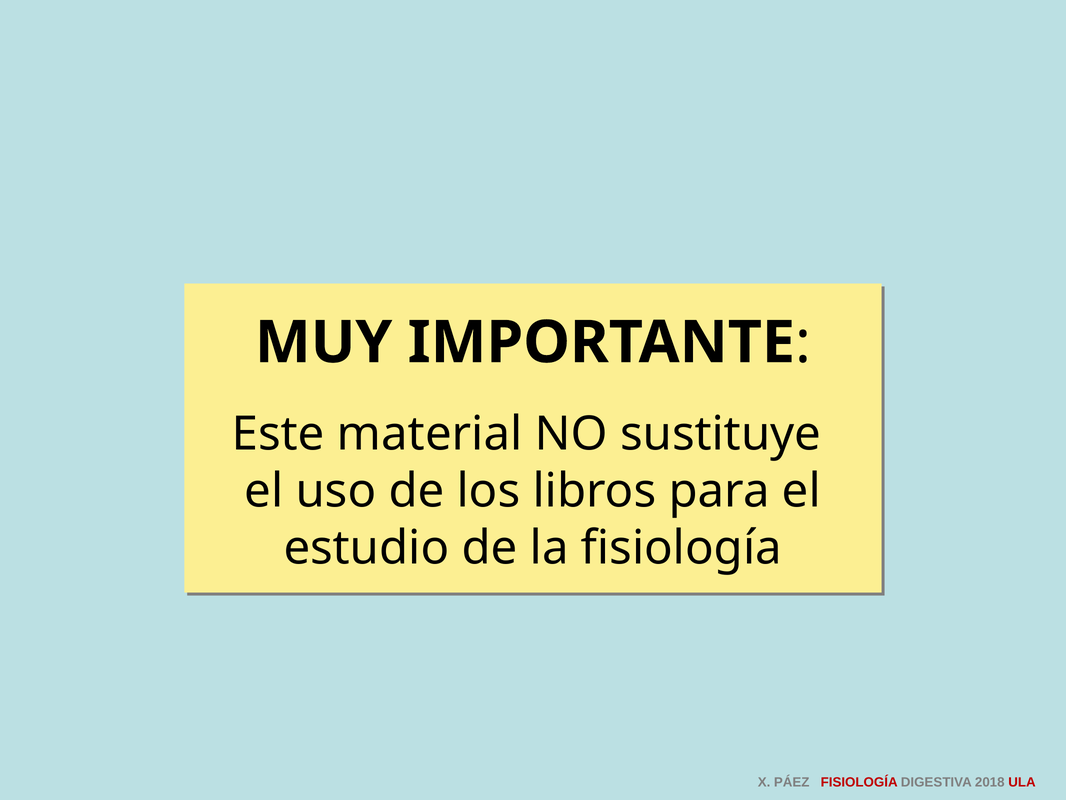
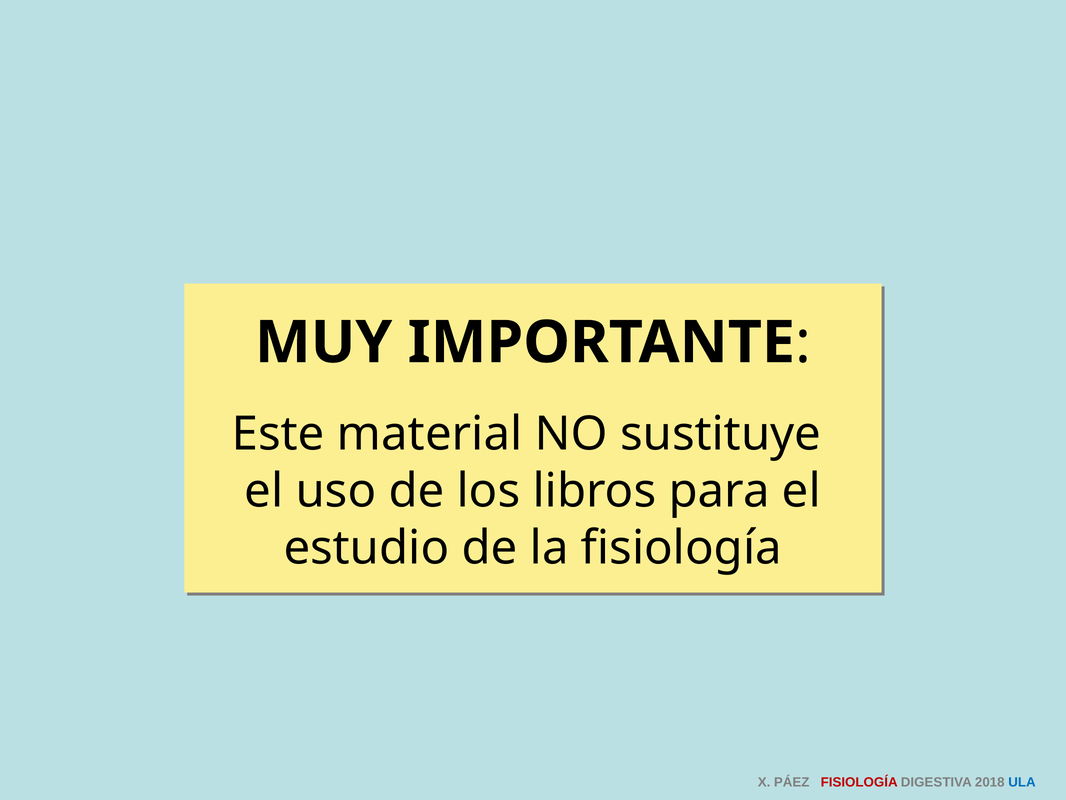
ULA colour: red -> blue
